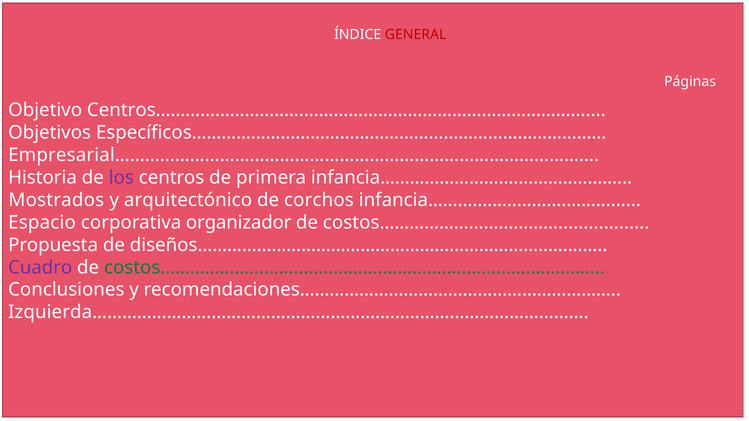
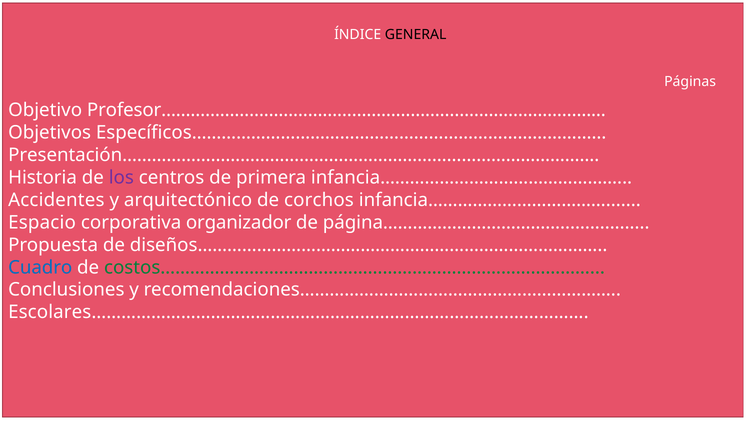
GENERAL colour: red -> black
Centros…………………………………………………………………………: Centros………………………………………………………………………… -> Profesor…………………………………………………………………………
Empresarial……………………………………………………………………………………: Empresarial…………………………………………………………………………………… -> Presentación……………………………………………………………………………………
Mostrados: Mostrados -> Accidentes
costos………………………………: costos……………………………… -> página………………………………
Cuadro colour: purple -> blue
Izquierda………………………………………………………………………………………: Izquierda……………………………………………………………………………………… -> Escolares………………………………………………………………………………………
